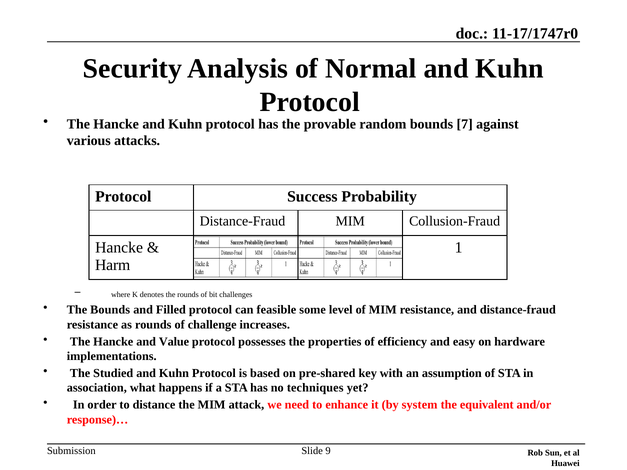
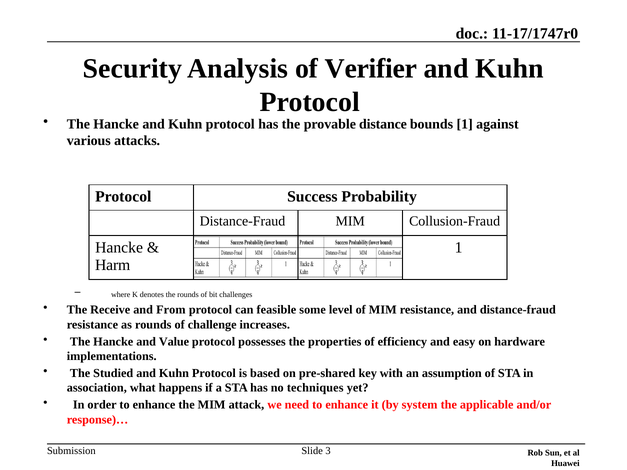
Normal: Normal -> Verifier
random: random -> distance
bounds 7: 7 -> 1
The Bounds: Bounds -> Receive
Filled: Filled -> From
order to distance: distance -> enhance
equivalent: equivalent -> applicable
9: 9 -> 3
